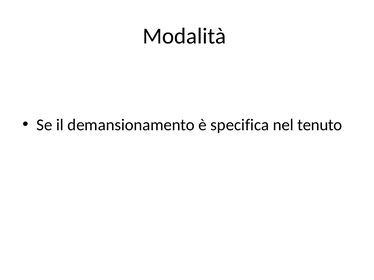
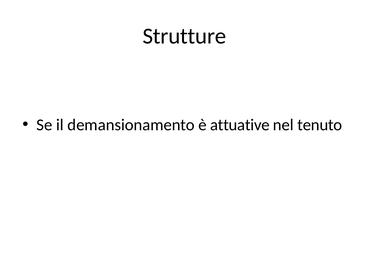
Modalità: Modalità -> Strutture
specifica: specifica -> attuative
